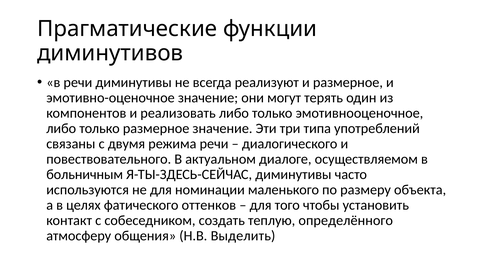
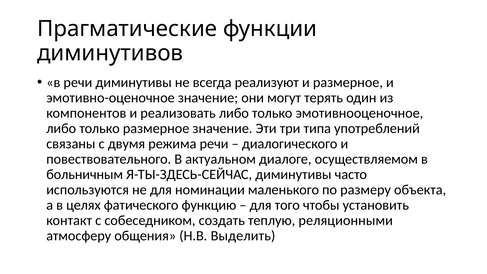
оттенков: оттенков -> функцию
определённого: определённого -> реляционными
